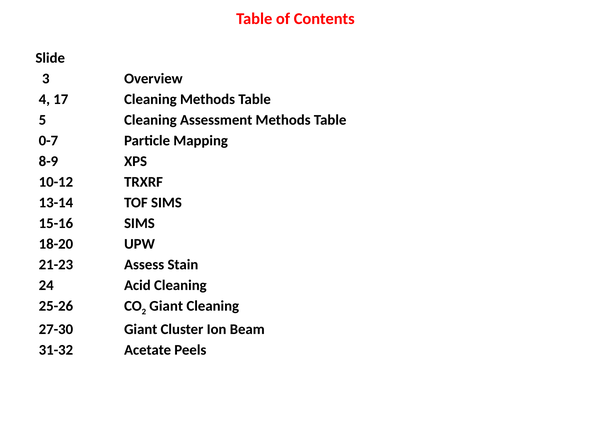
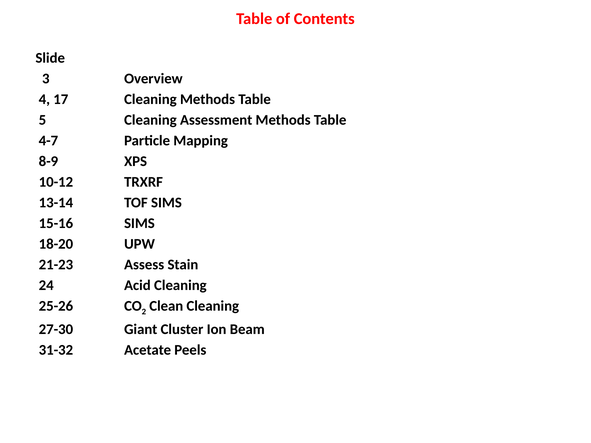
0-7: 0-7 -> 4-7
Giant at (166, 306): Giant -> Clean
